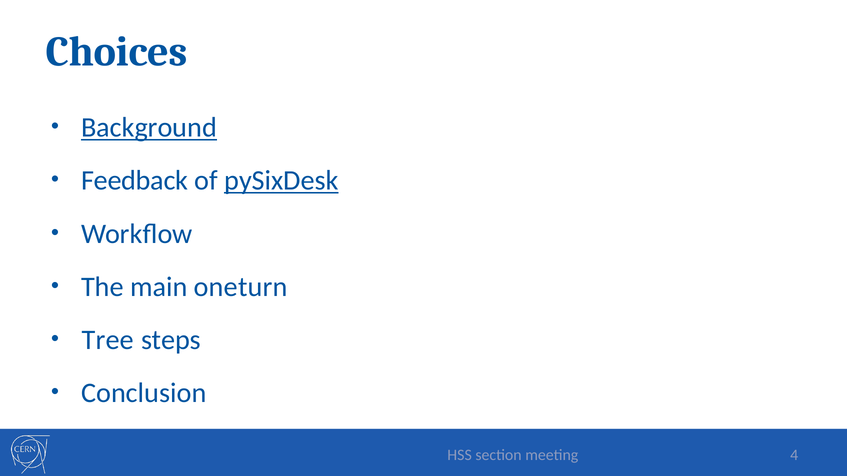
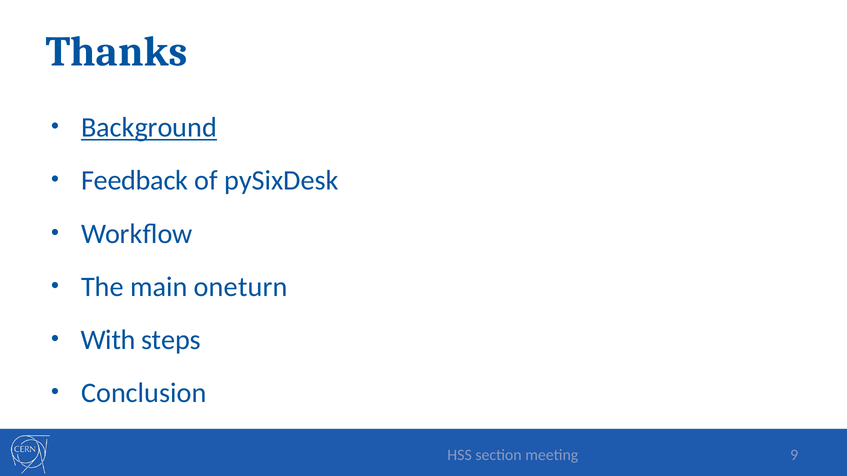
Choices: Choices -> Thanks
pySixDesk underline: present -> none
Tree: Tree -> With
4: 4 -> 9
